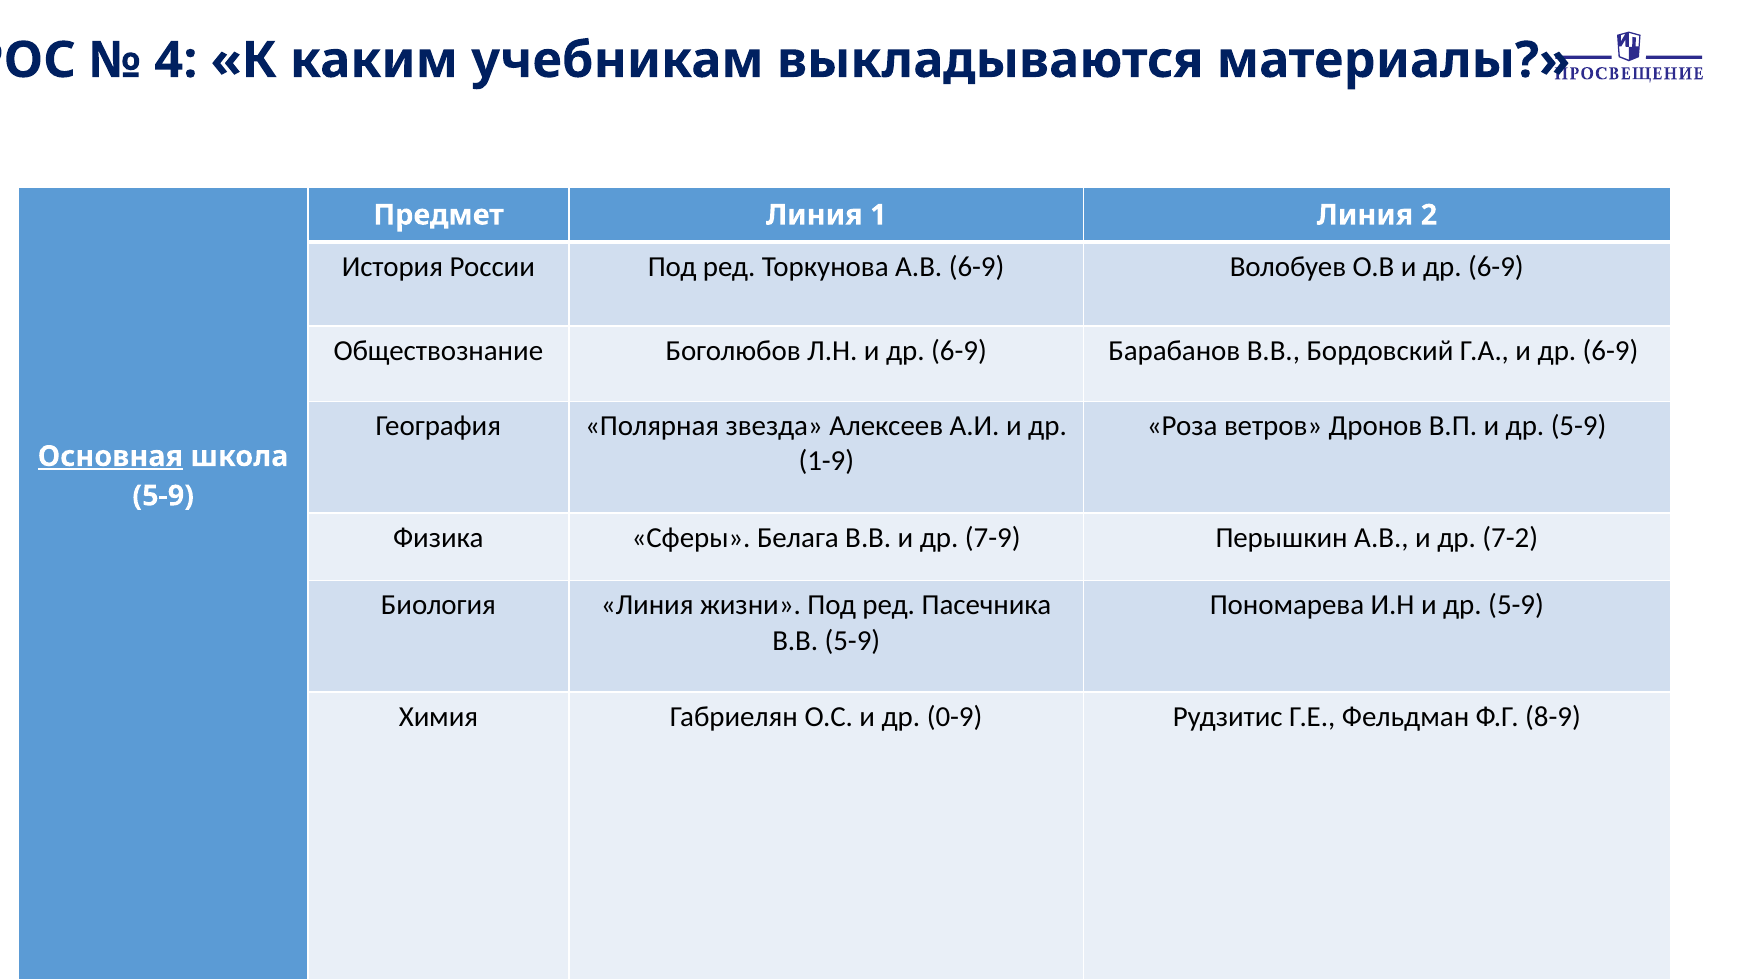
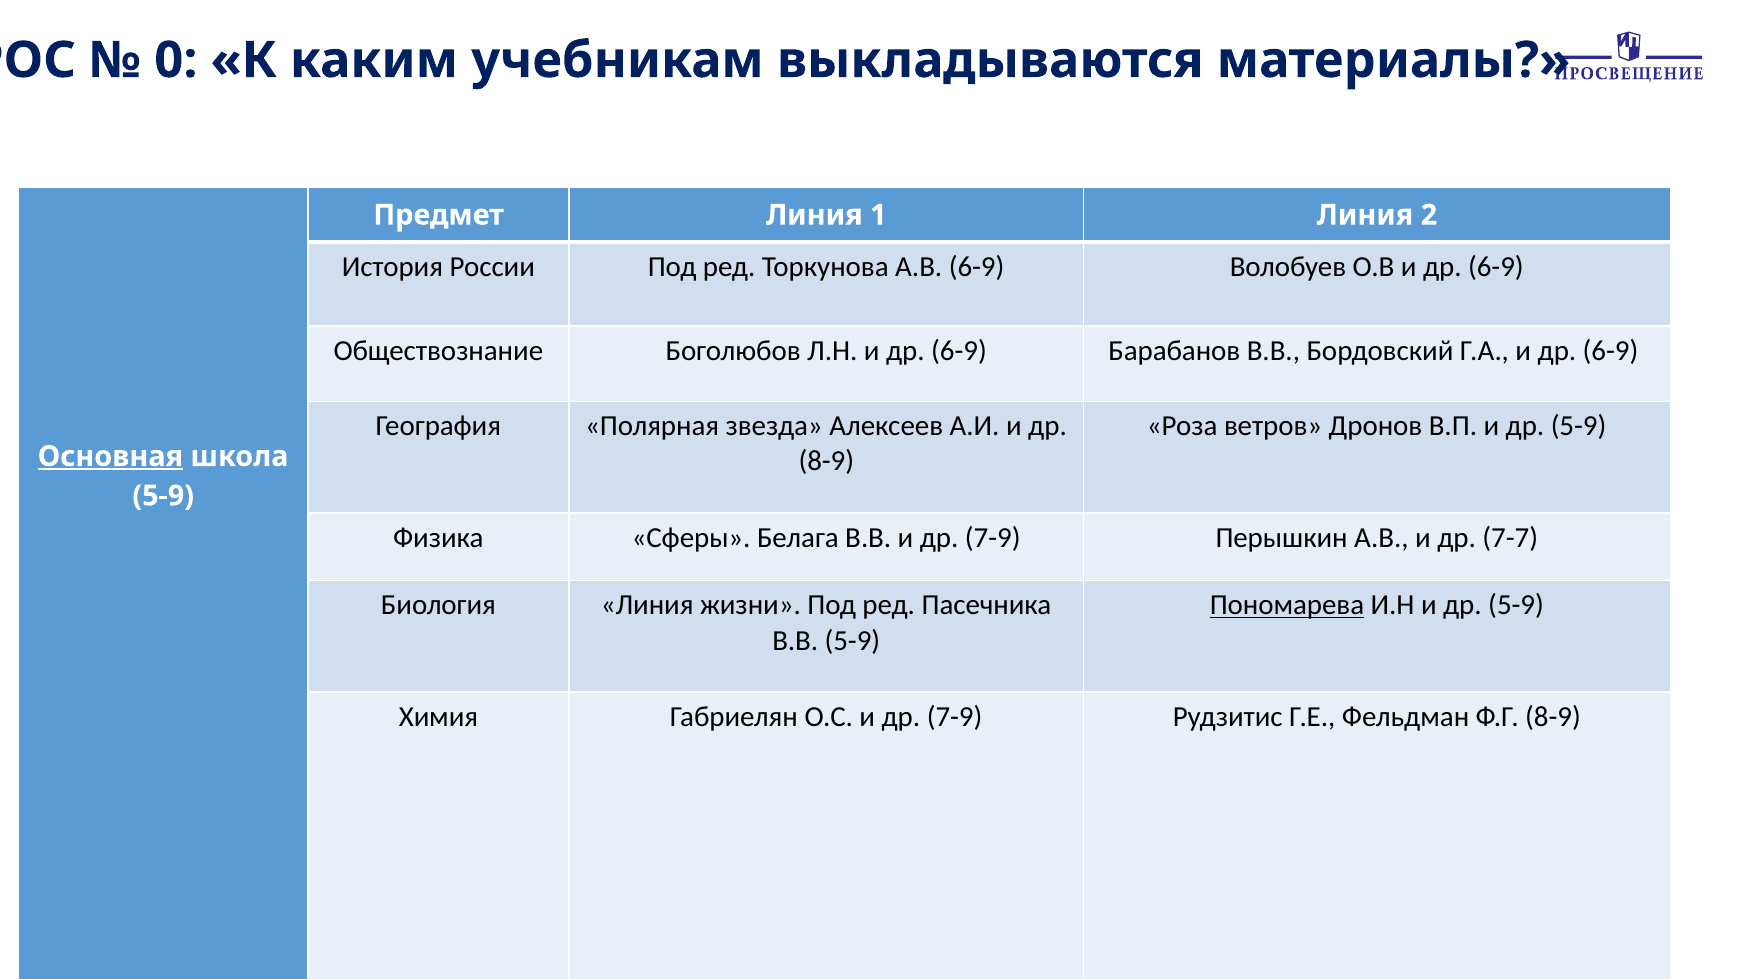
4: 4 -> 0
1-9 at (826, 461): 1-9 -> 8-9
7-2: 7-2 -> 7-7
Пономарева underline: none -> present
О.С и др 0-9: 0-9 -> 7-9
